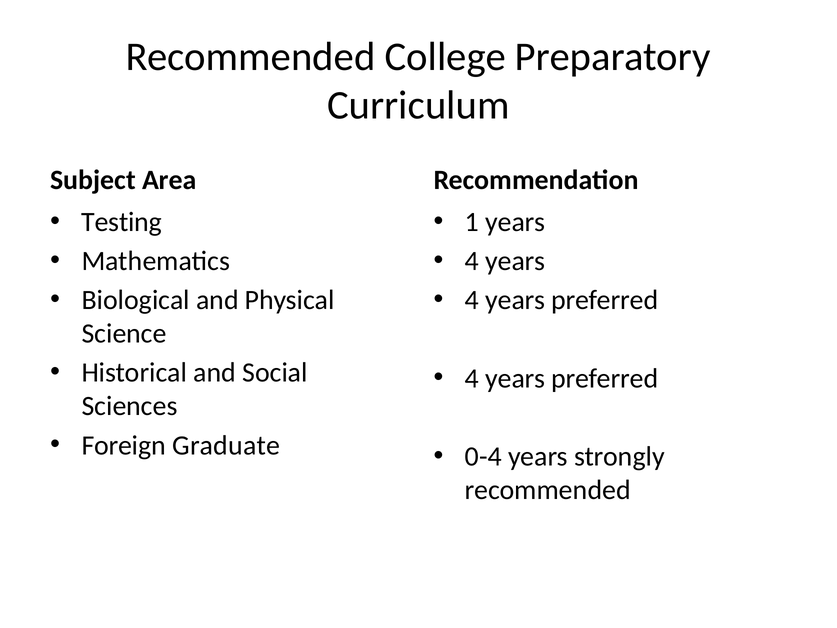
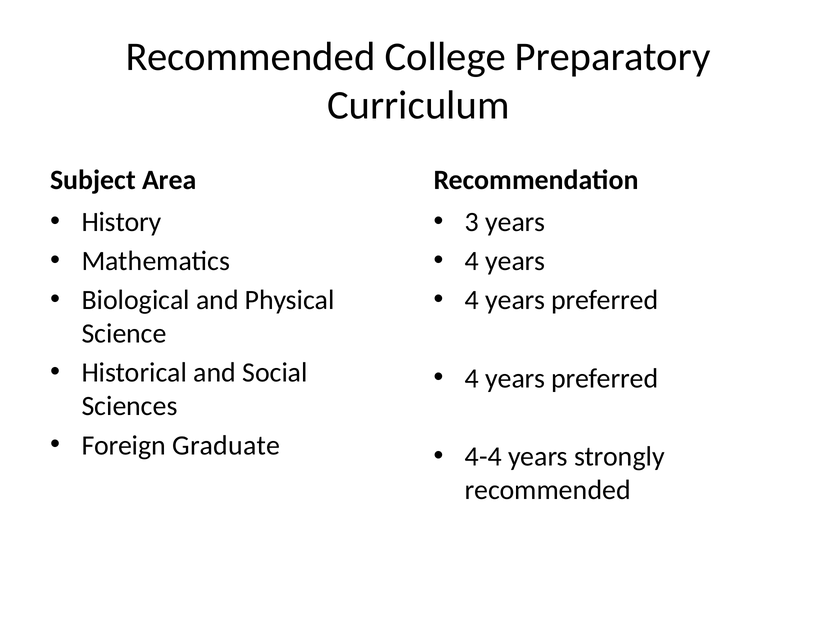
Testing: Testing -> History
1: 1 -> 3
0-4: 0-4 -> 4-4
